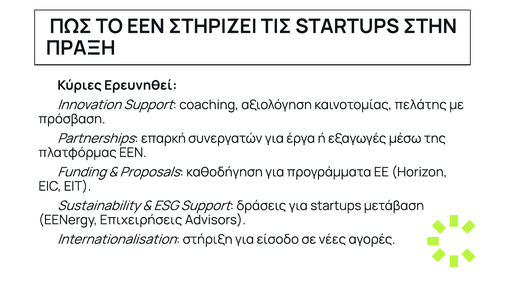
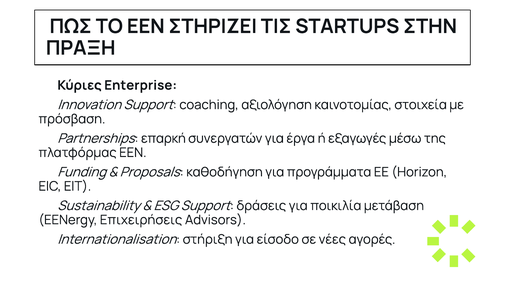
Ερευνηθεί: Ερευνηθεί -> Enterprise
πελάτης: πελάτης -> στοιχεία
για startups: startups -> ποικιλία
